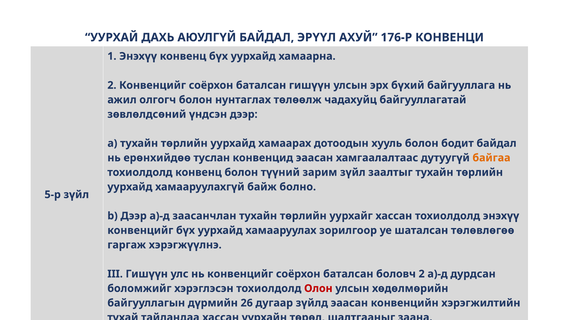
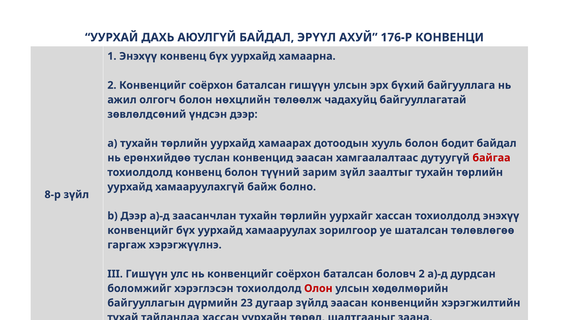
нунтаглах: нунтаглах -> нөхцлийн
байгаа colour: orange -> red
5-р: 5-р -> 8-р
26: 26 -> 23
